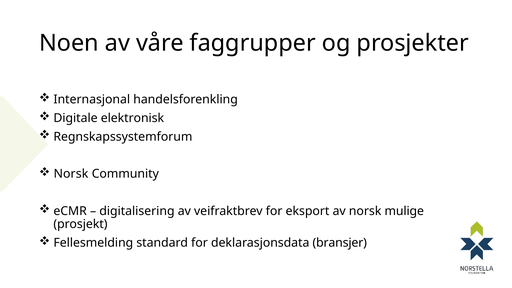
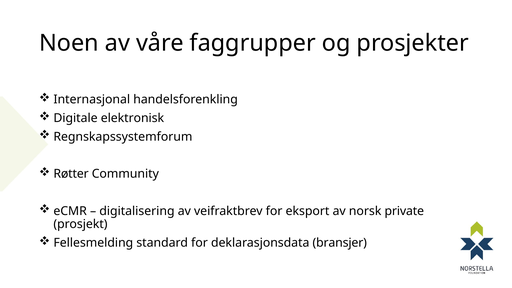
Norsk at (71, 174): Norsk -> Røtter
mulige: mulige -> private
